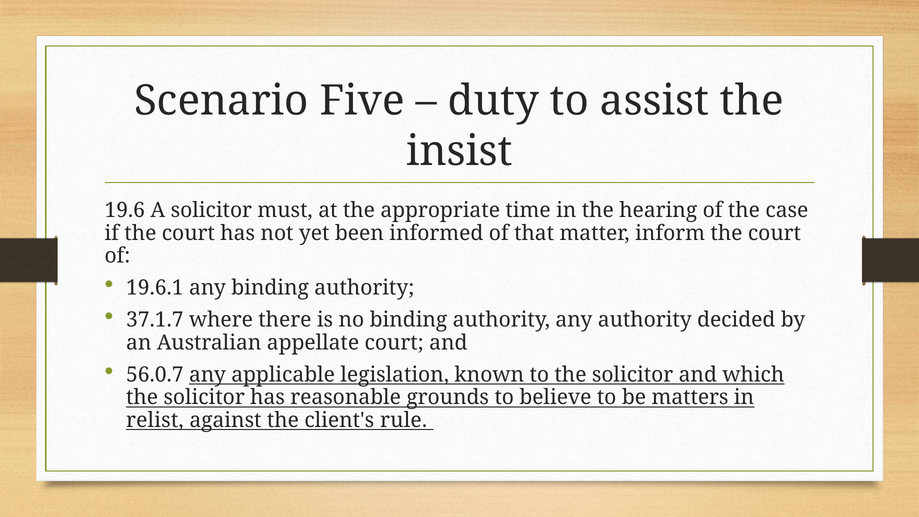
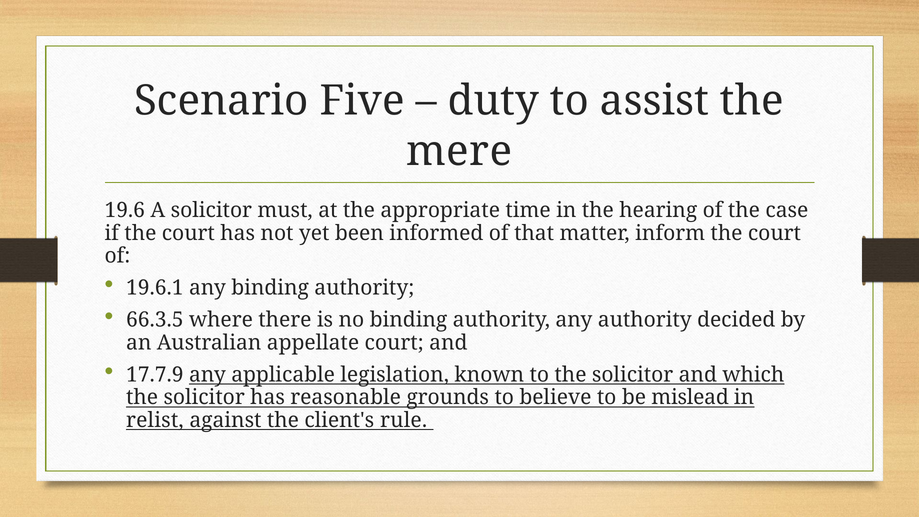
insist: insist -> mere
37.1.7: 37.1.7 -> 66.3.5
56.0.7: 56.0.7 -> 17.7.9
matters: matters -> mislead
